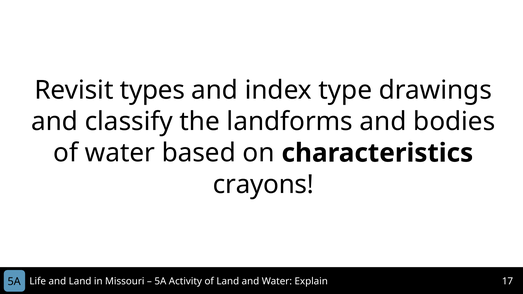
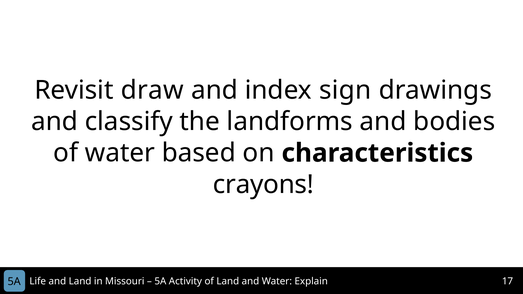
types: types -> draw
type: type -> sign
